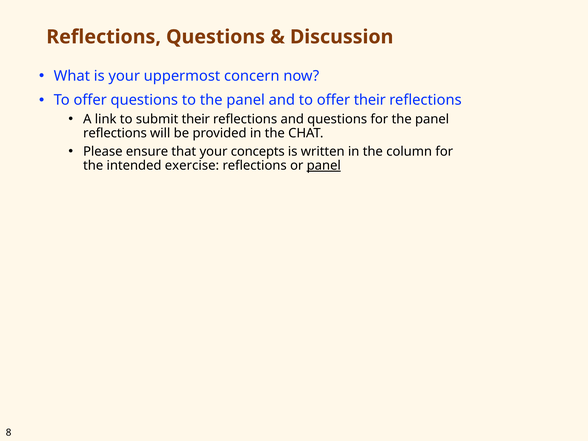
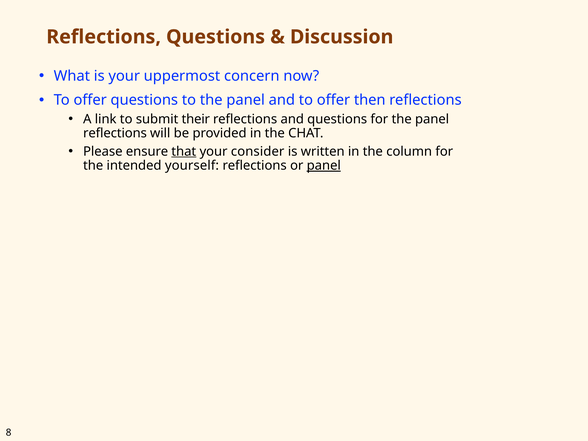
offer their: their -> then
that underline: none -> present
concepts: concepts -> consider
exercise: exercise -> yourself
